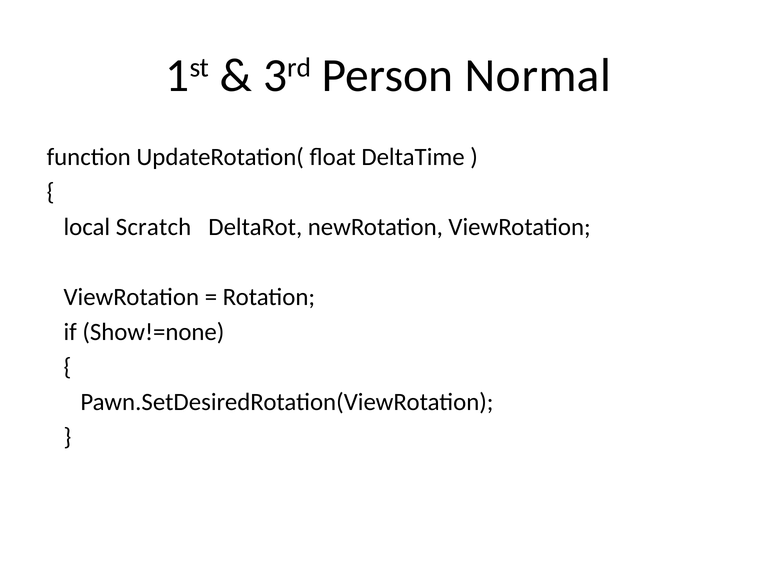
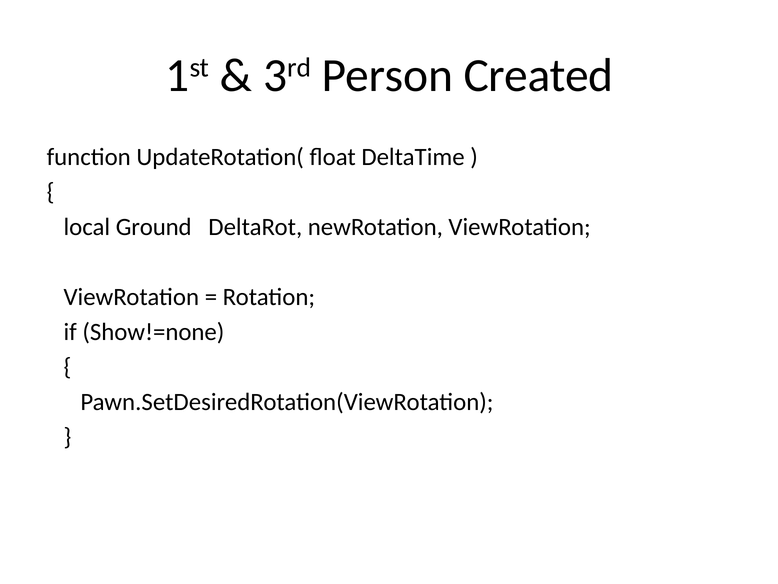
Normal: Normal -> Created
Scratch: Scratch -> Ground
